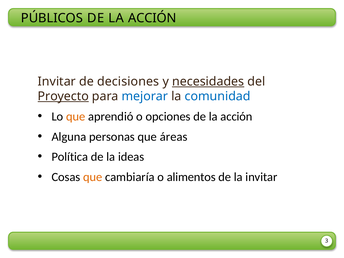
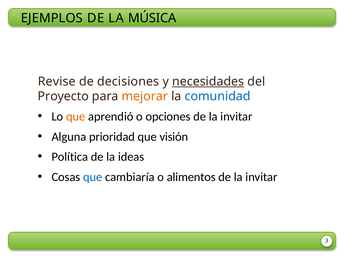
PÚBLICOS: PÚBLICOS -> EJEMPLOS
ACCIÓN at (152, 18): ACCIÓN -> MÚSICA
Invitar at (57, 81): Invitar -> Revise
Proyecto underline: present -> none
mejorar colour: blue -> orange
acción at (236, 116): acción -> invitar
personas: personas -> prioridad
áreas: áreas -> visión
que at (93, 177) colour: orange -> blue
